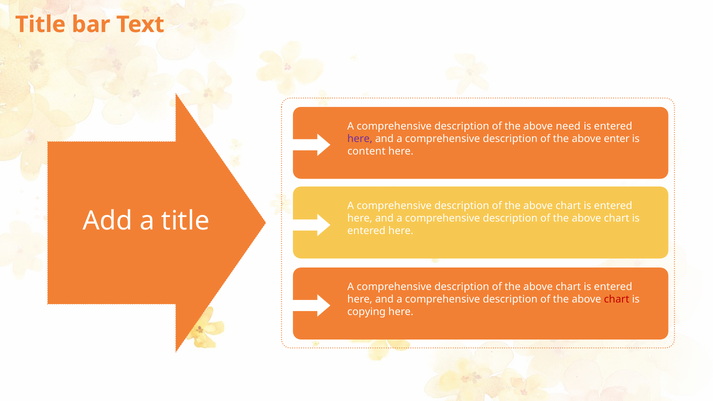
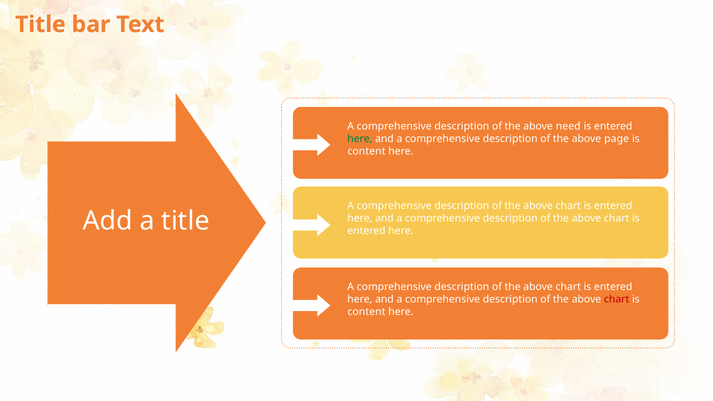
here at (360, 139) colour: purple -> green
enter: enter -> page
copying at (367, 312): copying -> content
